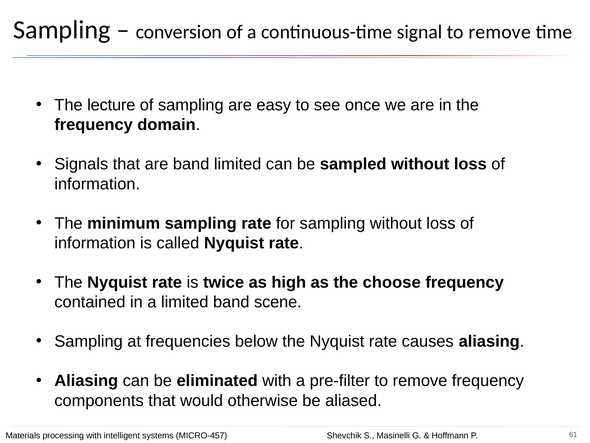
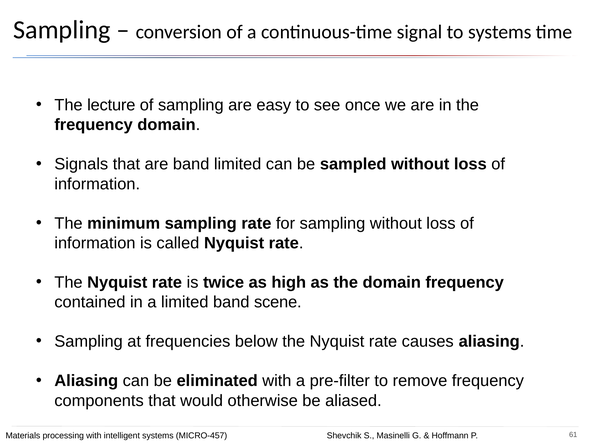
signal to remove: remove -> systems
the choose: choose -> domain
